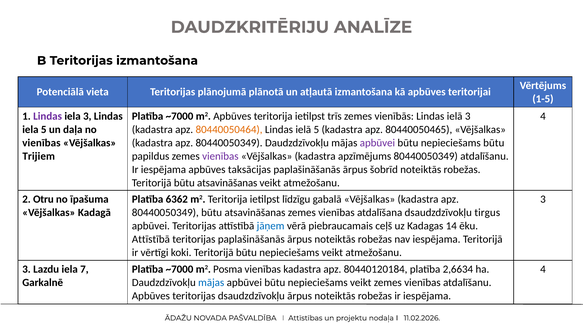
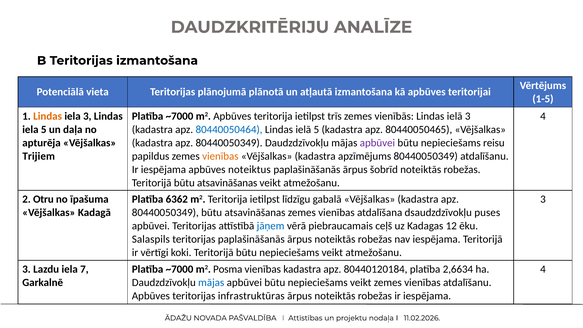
Lindas at (48, 116) colour: purple -> orange
80440050464 colour: orange -> blue
vienības at (41, 143): vienības -> apturēja
nepieciešams būtu: būtu -> reisu
vienības at (220, 156) colour: purple -> orange
taksācijas: taksācijas -> noteiktus
tirgus: tirgus -> puses
14: 14 -> 12
Attīstībā at (151, 239): Attīstībā -> Salaspils
teritorijas dsaudzdzīvokļu: dsaudzdzīvokļu -> infrastruktūras
